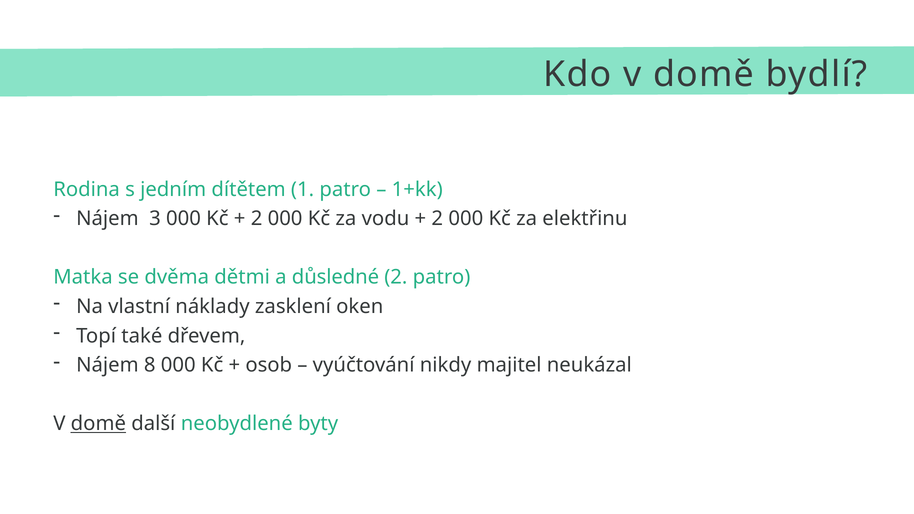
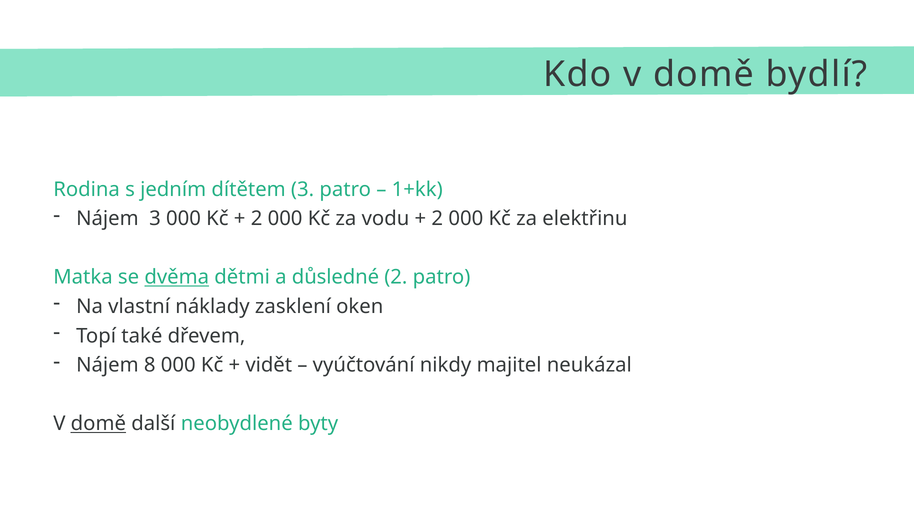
dítětem 1: 1 -> 3
dvěma underline: none -> present
osob: osob -> vidět
